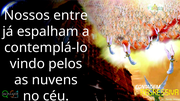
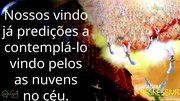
Nossos entre: entre -> vindo
espalham: espalham -> predições
